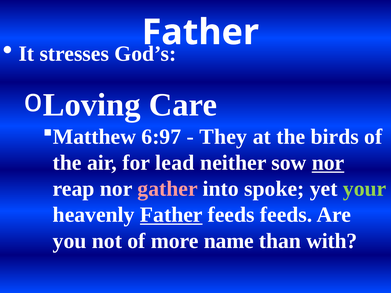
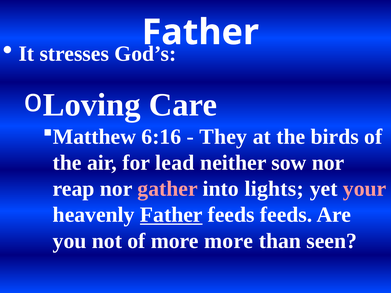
6:97: 6:97 -> 6:16
nor at (328, 163) underline: present -> none
spoke: spoke -> lights
your colour: light green -> pink
more name: name -> more
with: with -> seen
